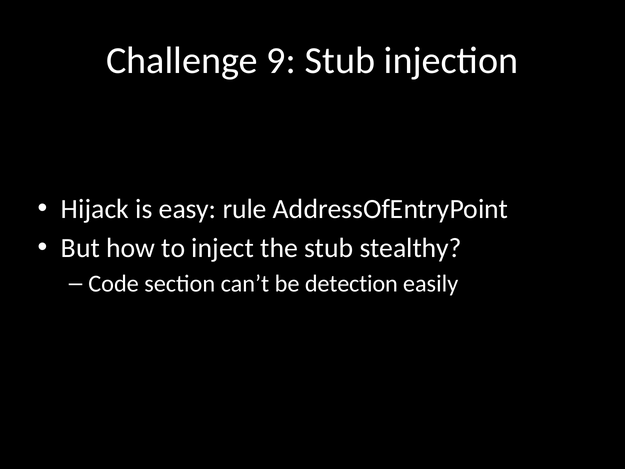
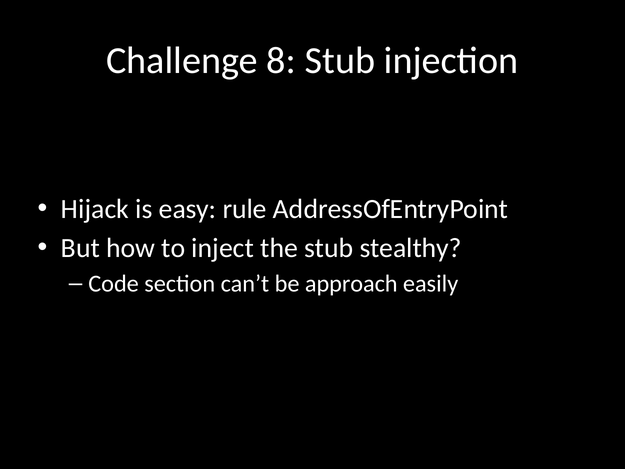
9: 9 -> 8
detection: detection -> approach
